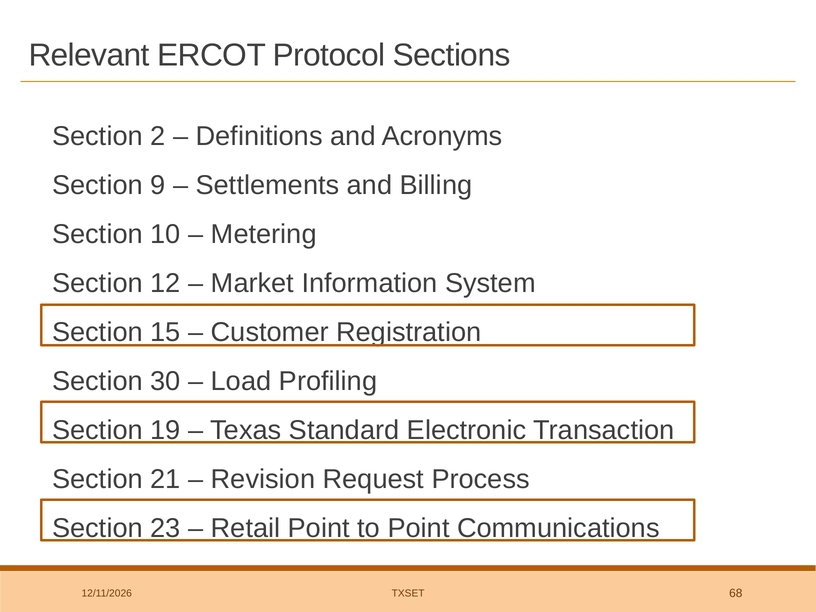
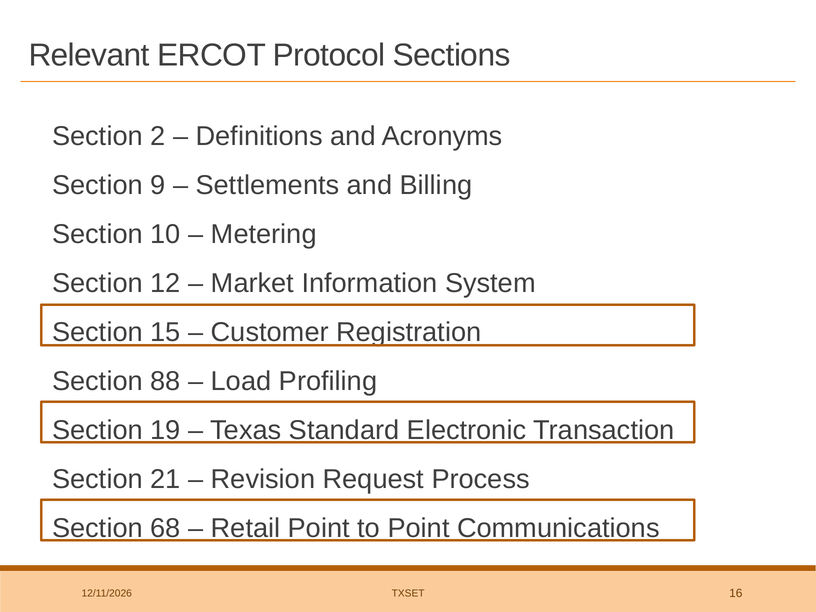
30: 30 -> 88
23: 23 -> 68
68: 68 -> 16
